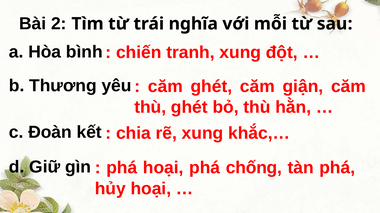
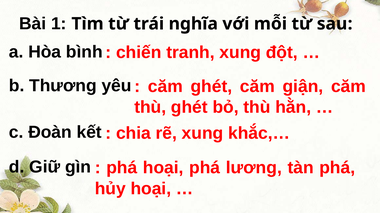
2: 2 -> 1
chống: chống -> lương
